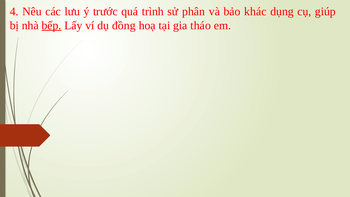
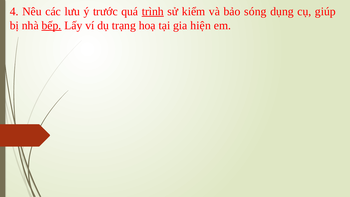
trình underline: none -> present
phân: phân -> kiểm
khác: khác -> sóng
đồng: đồng -> trạng
tháo: tháo -> hiện
